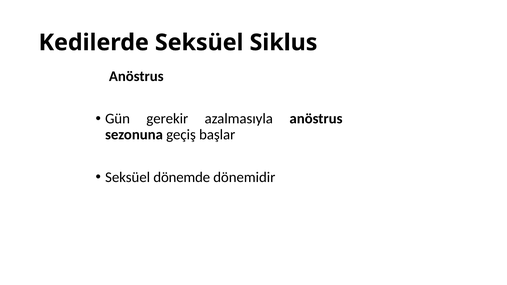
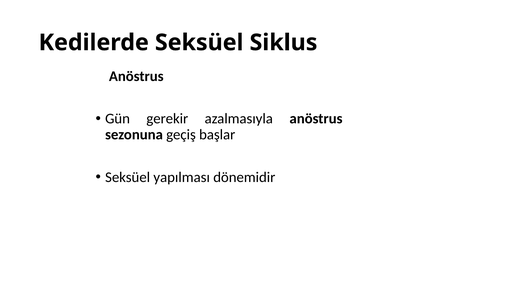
dönemde: dönemde -> yapılması
